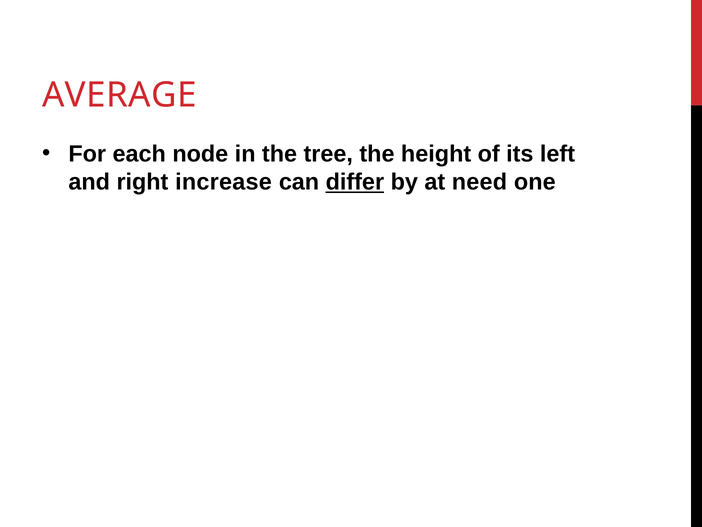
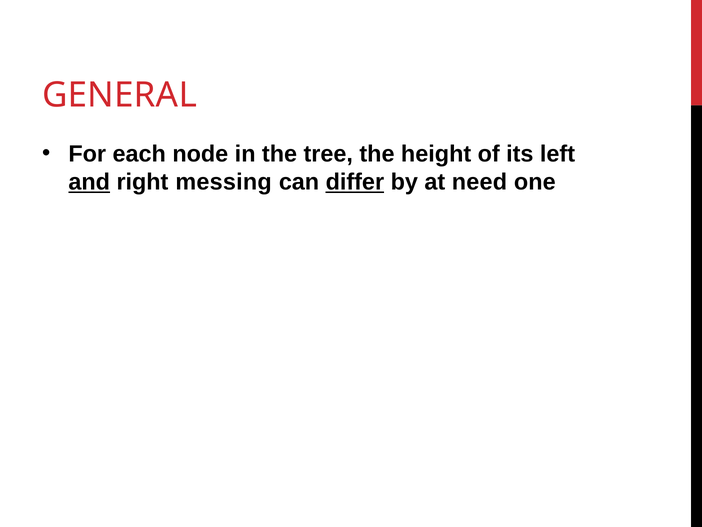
AVERAGE: AVERAGE -> GENERAL
and underline: none -> present
increase: increase -> messing
